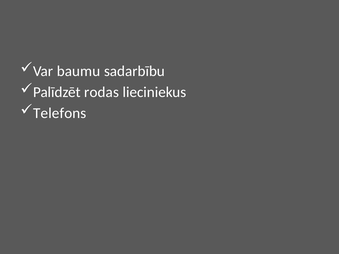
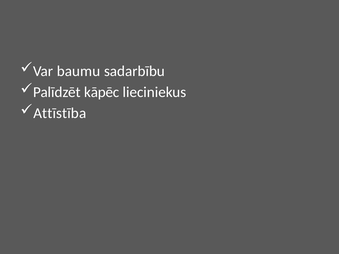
rodas: rodas -> kāpēc
Telefons: Telefons -> Attīstība
